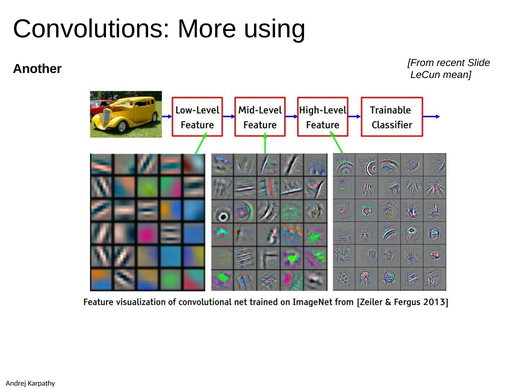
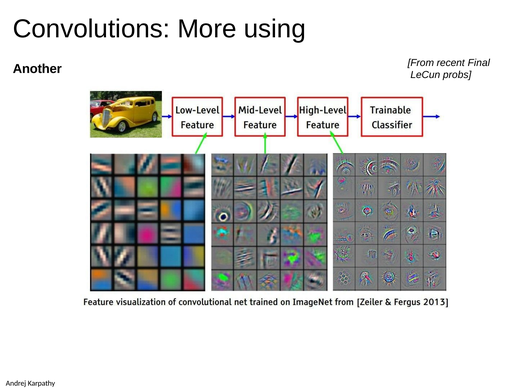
Slide: Slide -> Final
mean: mean -> probs
